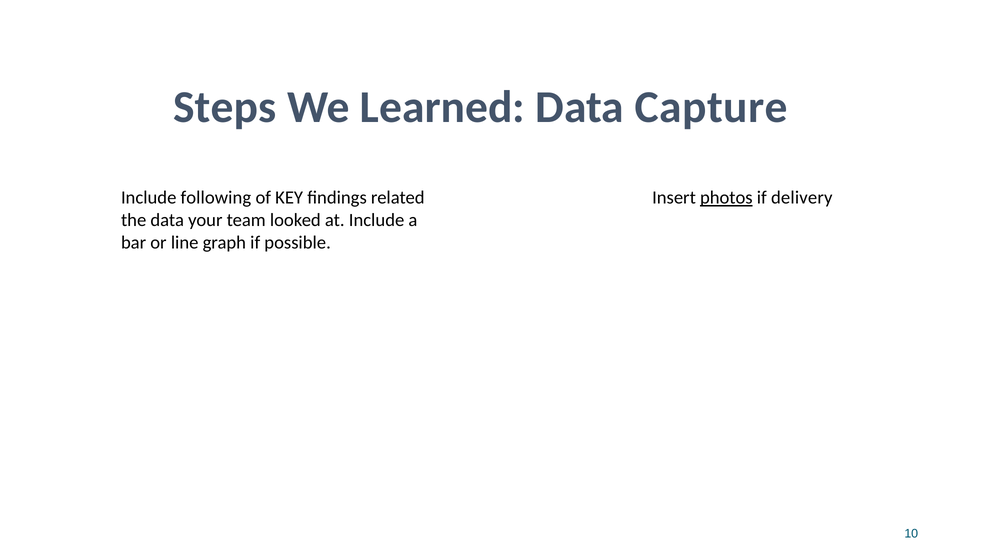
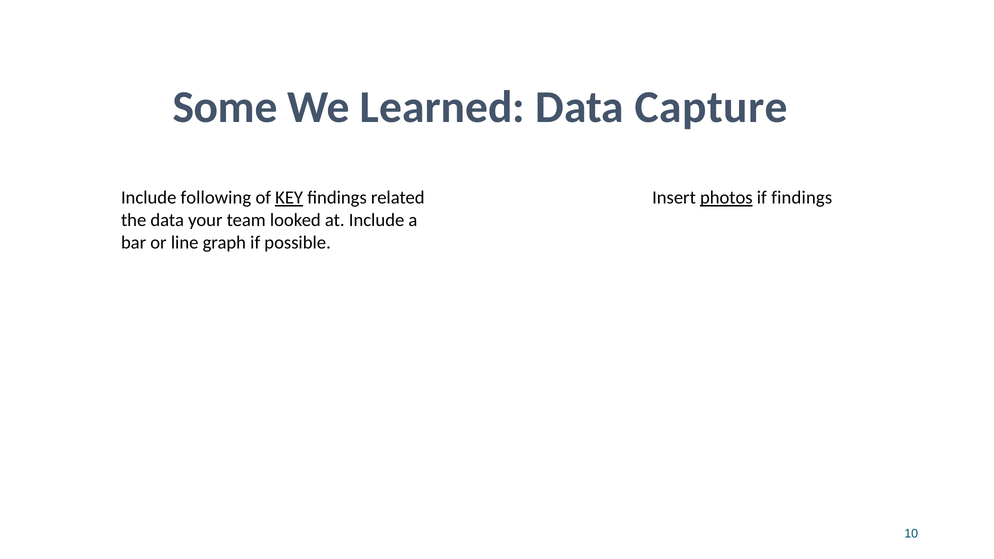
Steps: Steps -> Some
KEY underline: none -> present
if delivery: delivery -> findings
